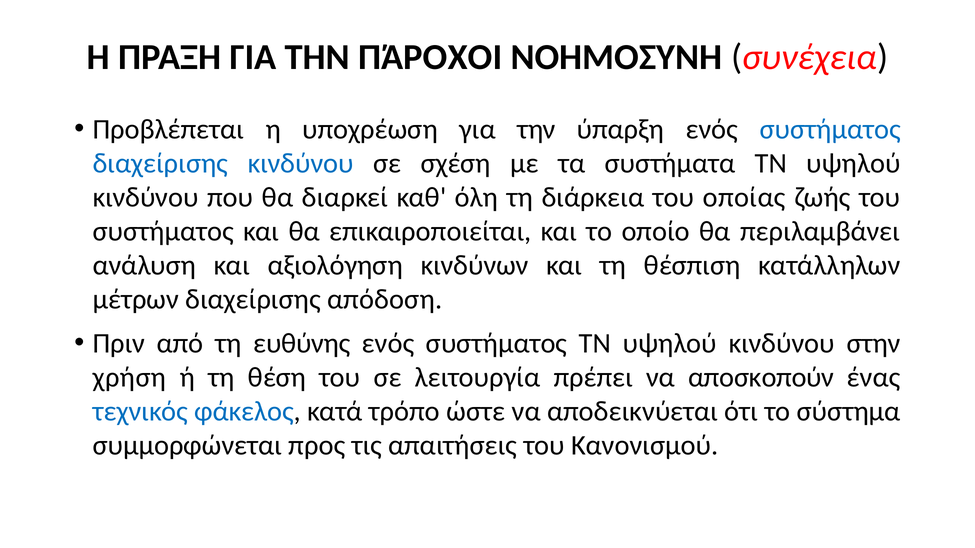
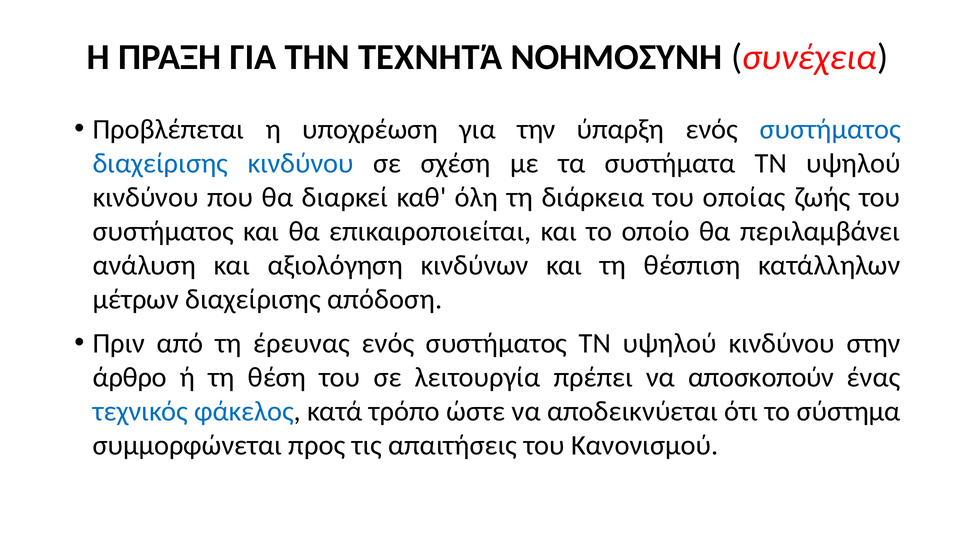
ΠΆΡΟΧΟΙ: ΠΆΡΟΧΟΙ -> ΤΕΧΝΗΤΆ
ευθύνης: ευθύνης -> έρευνας
χρήση: χρήση -> άρθρο
